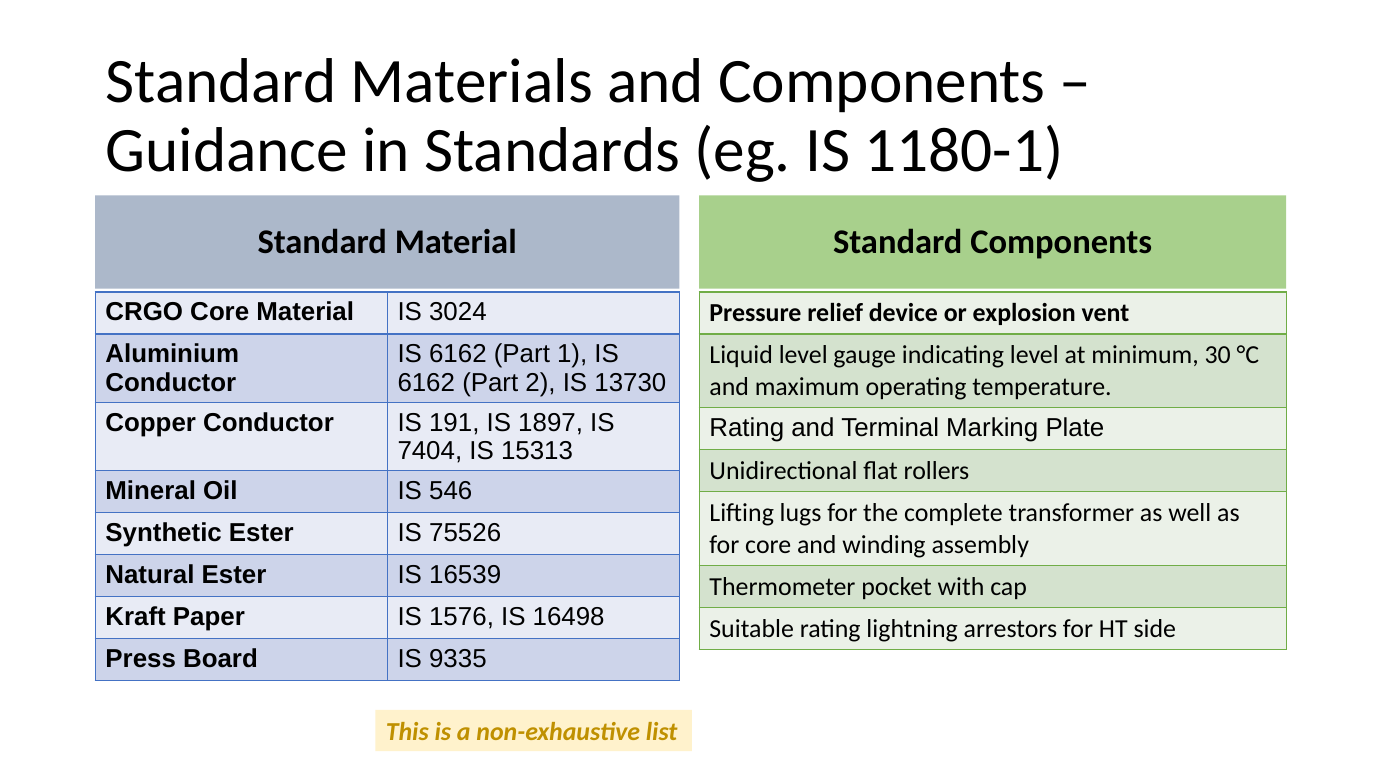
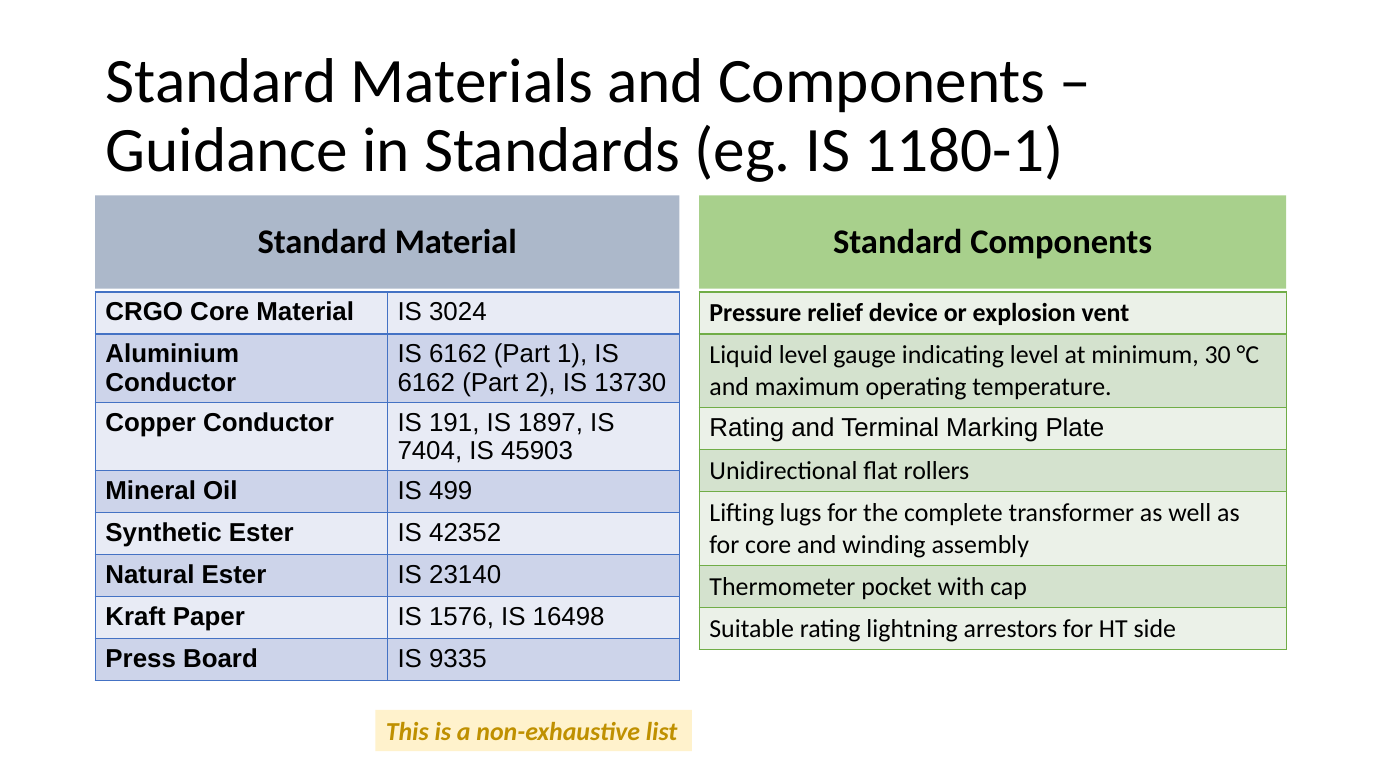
15313: 15313 -> 45903
546: 546 -> 499
75526: 75526 -> 42352
16539: 16539 -> 23140
